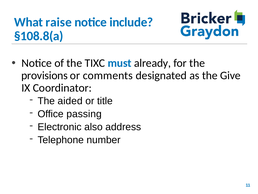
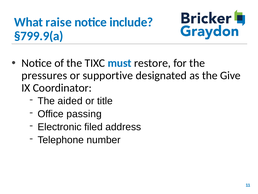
§108.8(a: §108.8(a -> §799.9(a
already: already -> restore
provisions: provisions -> pressures
comments: comments -> supportive
also: also -> filed
